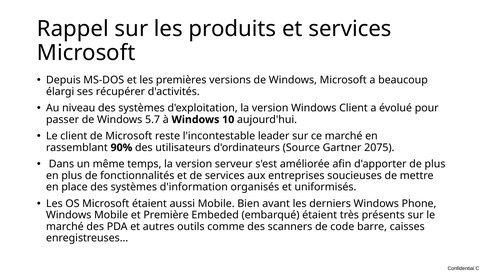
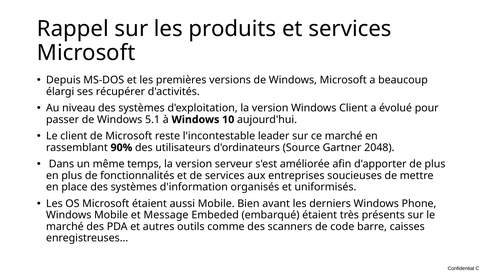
5.7: 5.7 -> 5.1
2075: 2075 -> 2048
Première: Première -> Message
